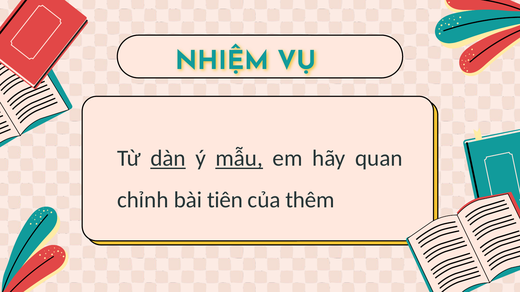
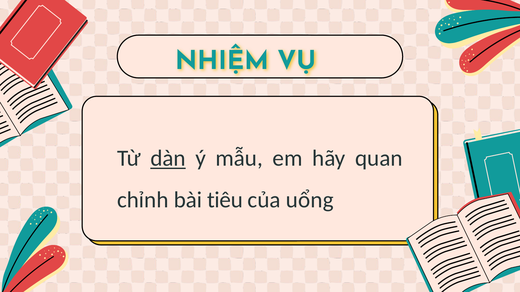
mẫu underline: present -> none
tiên: tiên -> tiêu
thêm: thêm -> uổng
